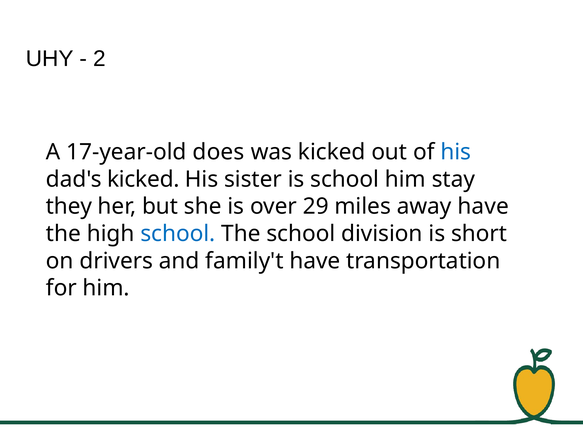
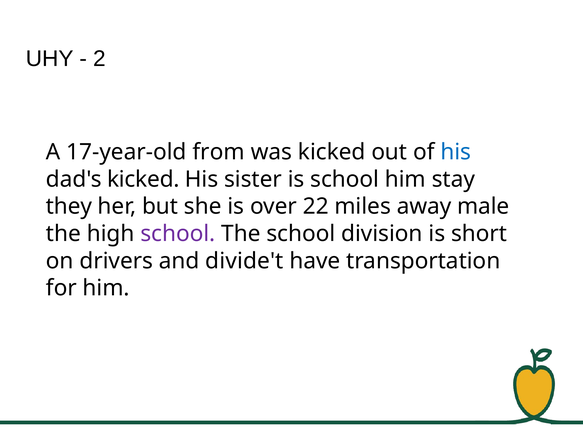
does: does -> from
29: 29 -> 22
away have: have -> male
school at (178, 234) colour: blue -> purple
family't: family't -> divide't
